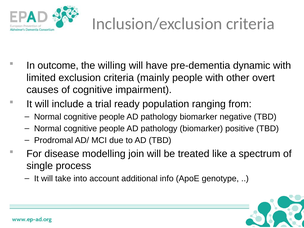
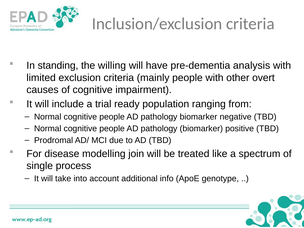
outcome: outcome -> standing
dynamic: dynamic -> analysis
